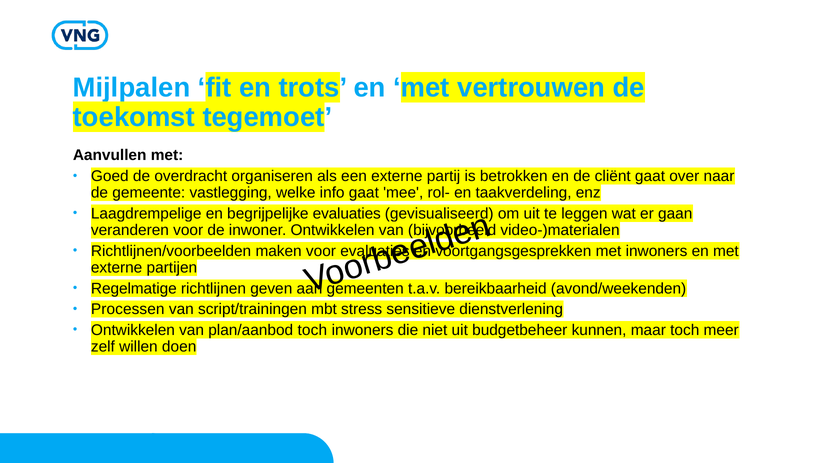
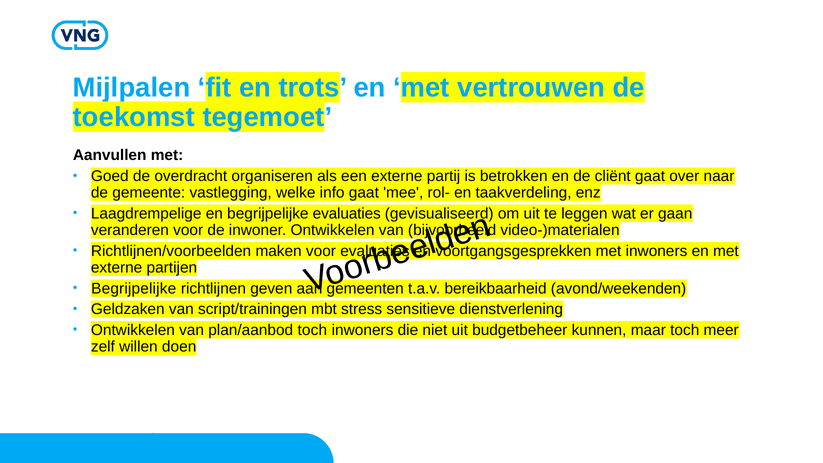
Regelmatige at (134, 288): Regelmatige -> Begrijpelijke
Processen: Processen -> Geldzaken
